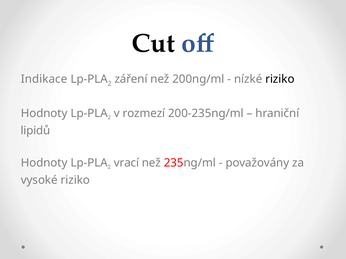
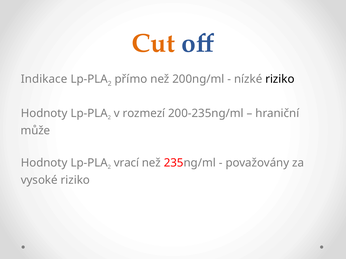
Cut colour: black -> orange
záření: záření -> přímo
lipidů: lipidů -> může
